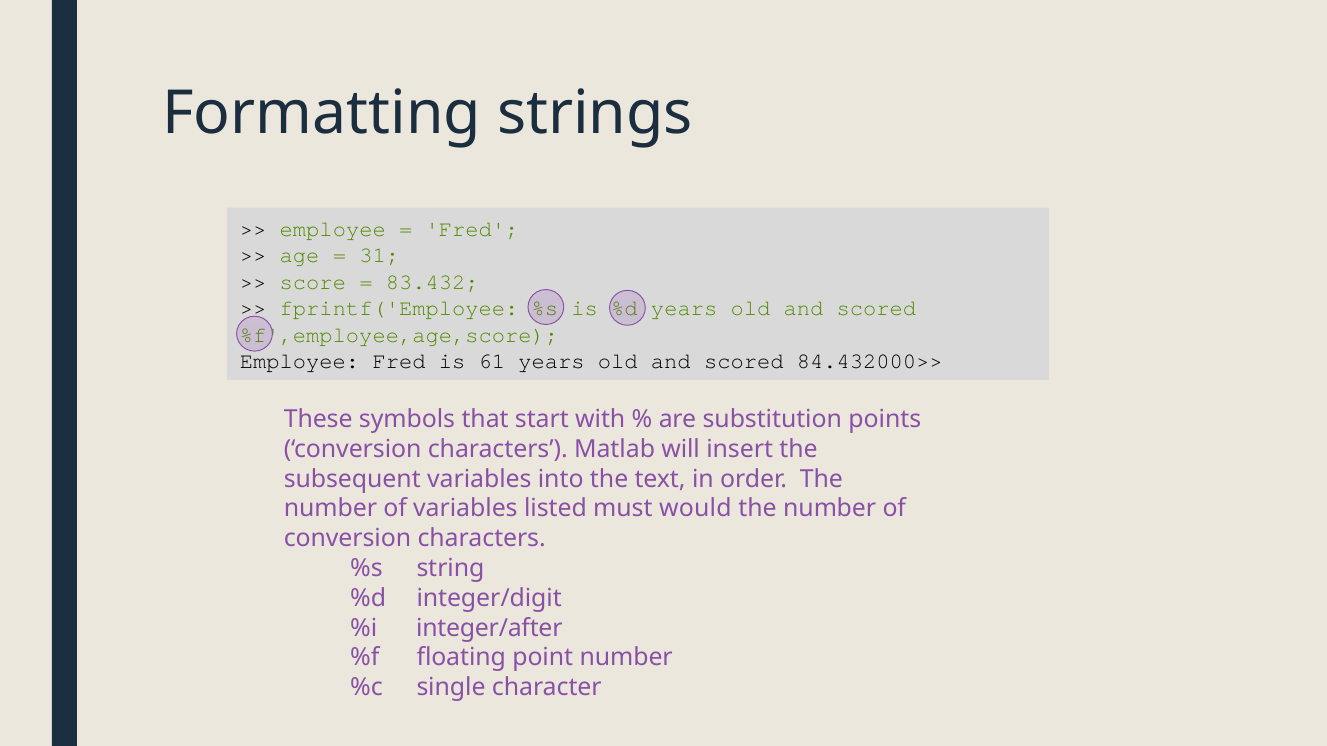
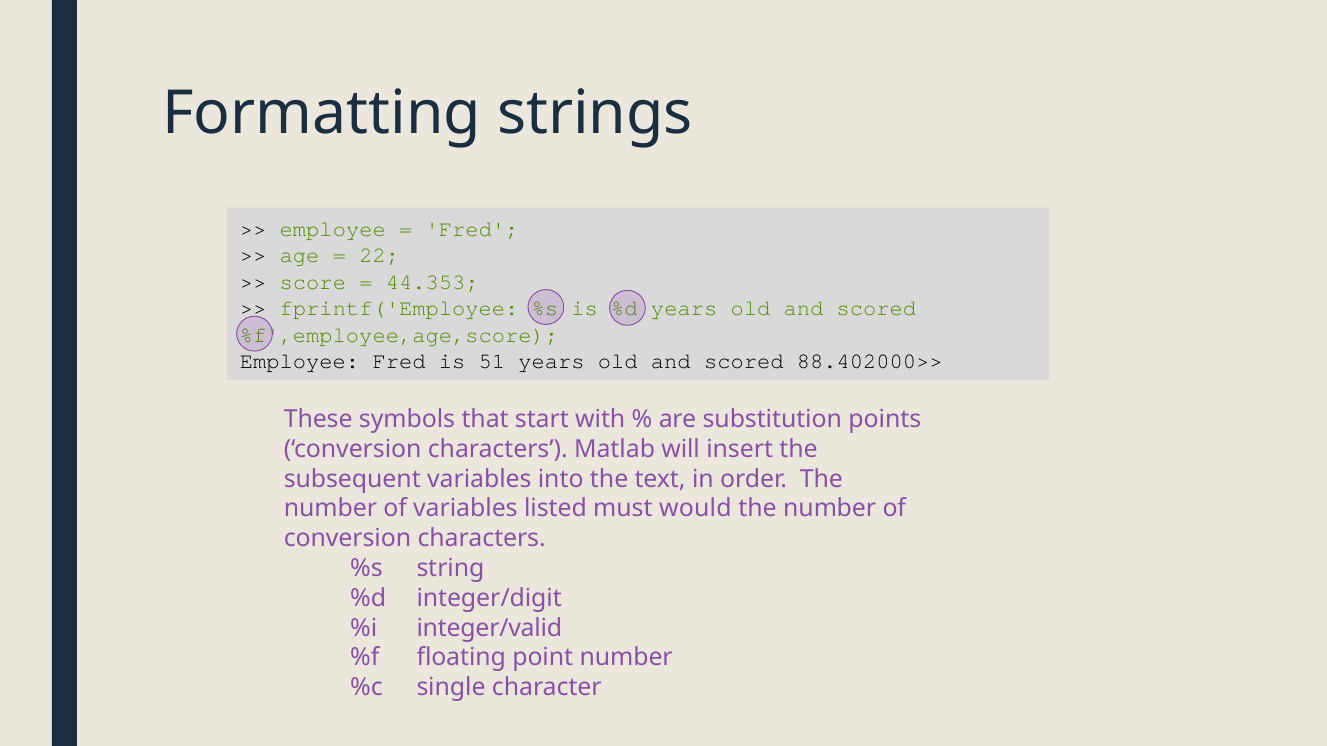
31: 31 -> 22
83.432: 83.432 -> 44.353
61: 61 -> 51
84.432000>>: 84.432000>> -> 88.402000>>
integer/after: integer/after -> integer/valid
